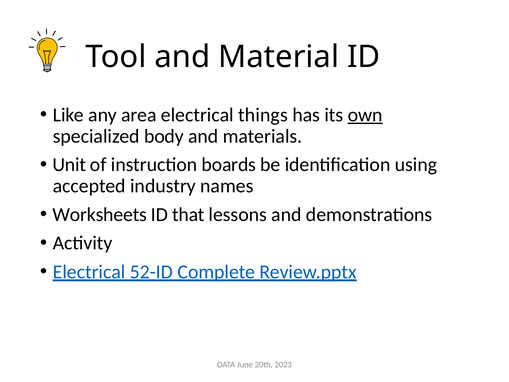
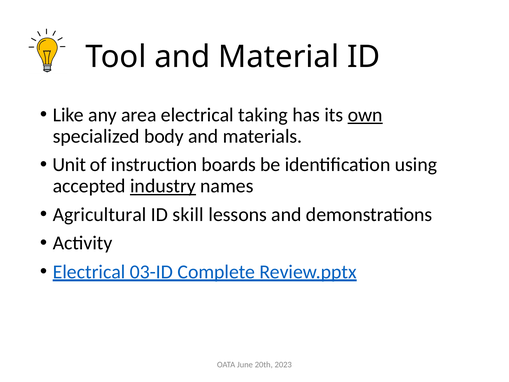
things: things -> taking
industry underline: none -> present
Worksheets: Worksheets -> Agricultural
that: that -> skill
52-ID: 52-ID -> 03-ID
